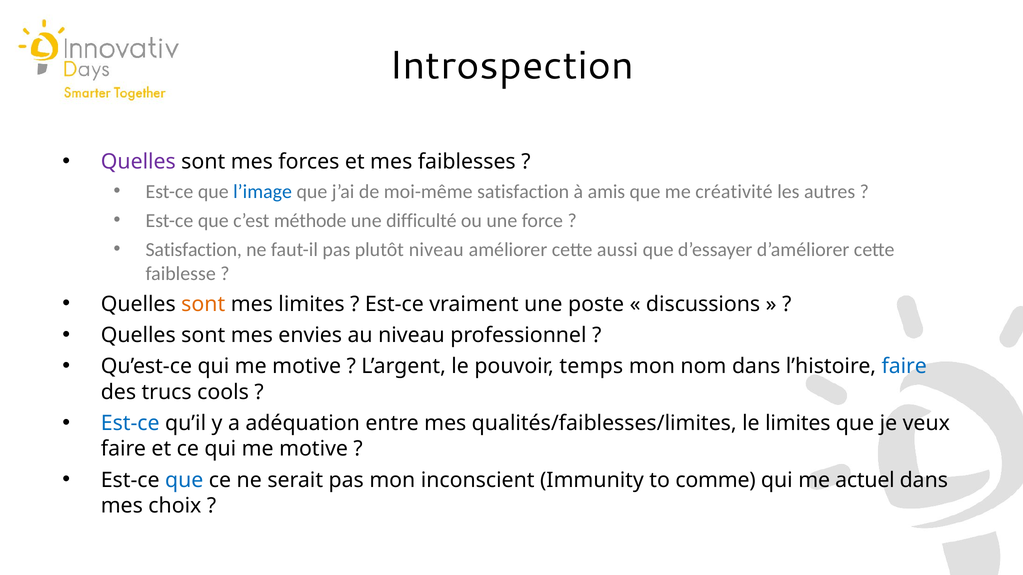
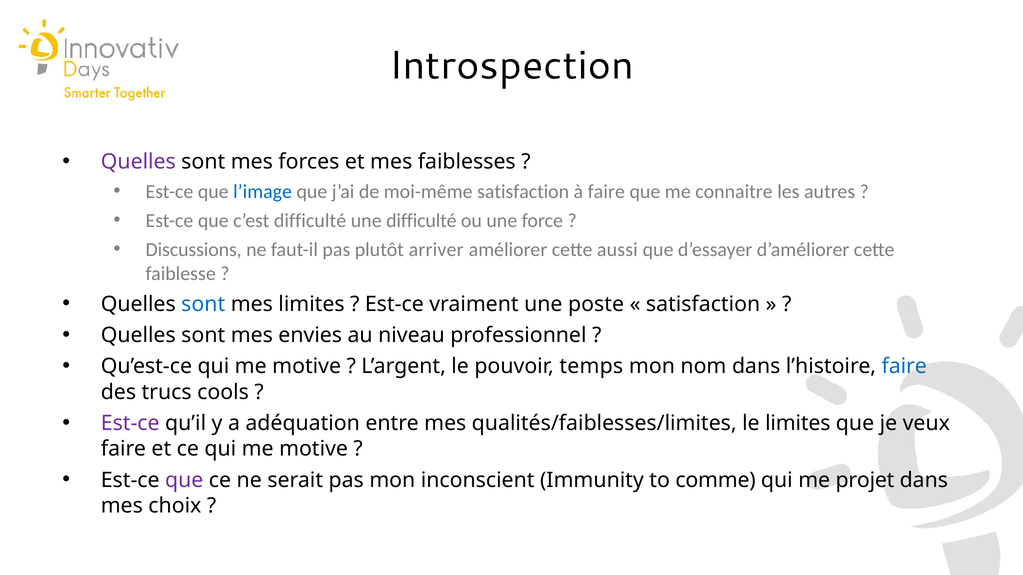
à amis: amis -> faire
créativité: créativité -> connaitre
c’est méthode: méthode -> difficulté
Satisfaction at (194, 250): Satisfaction -> Discussions
plutôt niveau: niveau -> arriver
sont at (203, 304) colour: orange -> blue
discussions at (703, 304): discussions -> satisfaction
Est-ce at (130, 424) colour: blue -> purple
que at (184, 480) colour: blue -> purple
actuel: actuel -> projet
